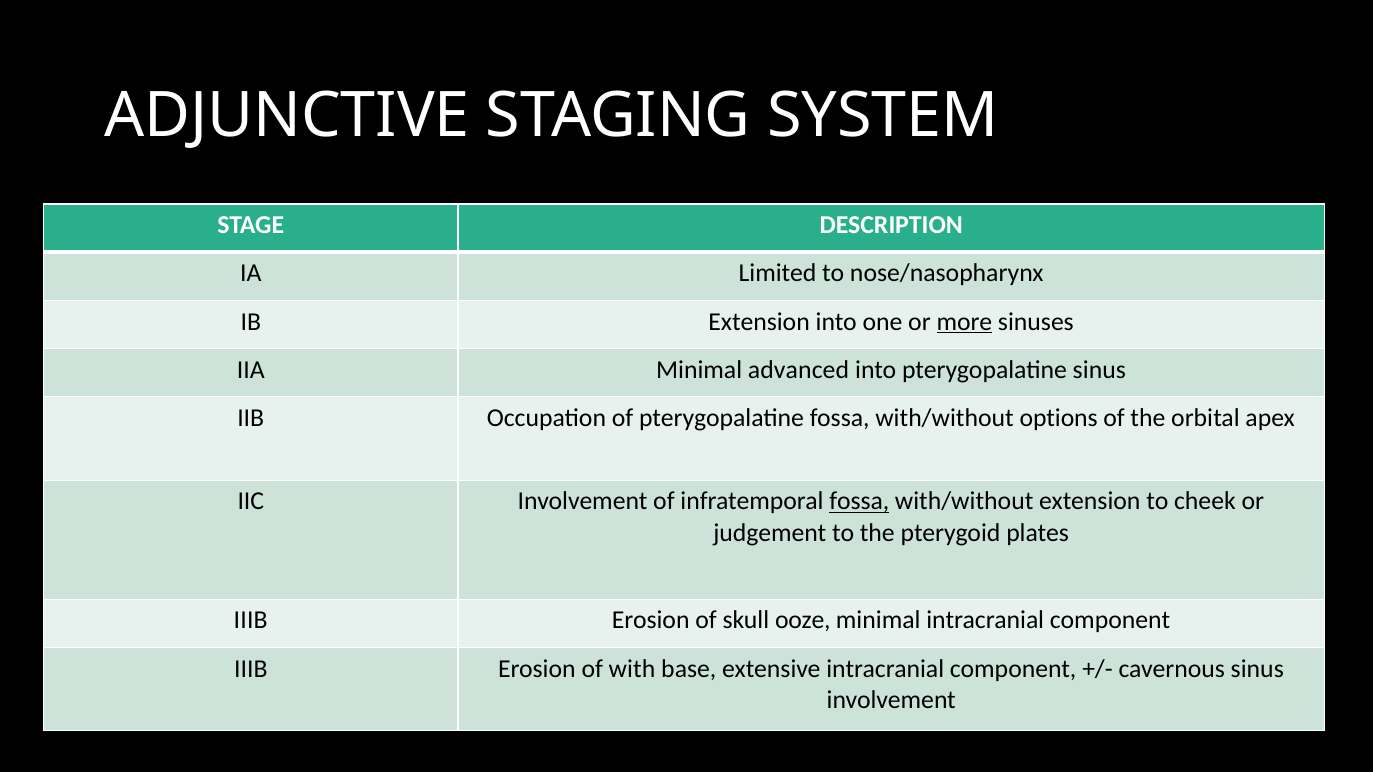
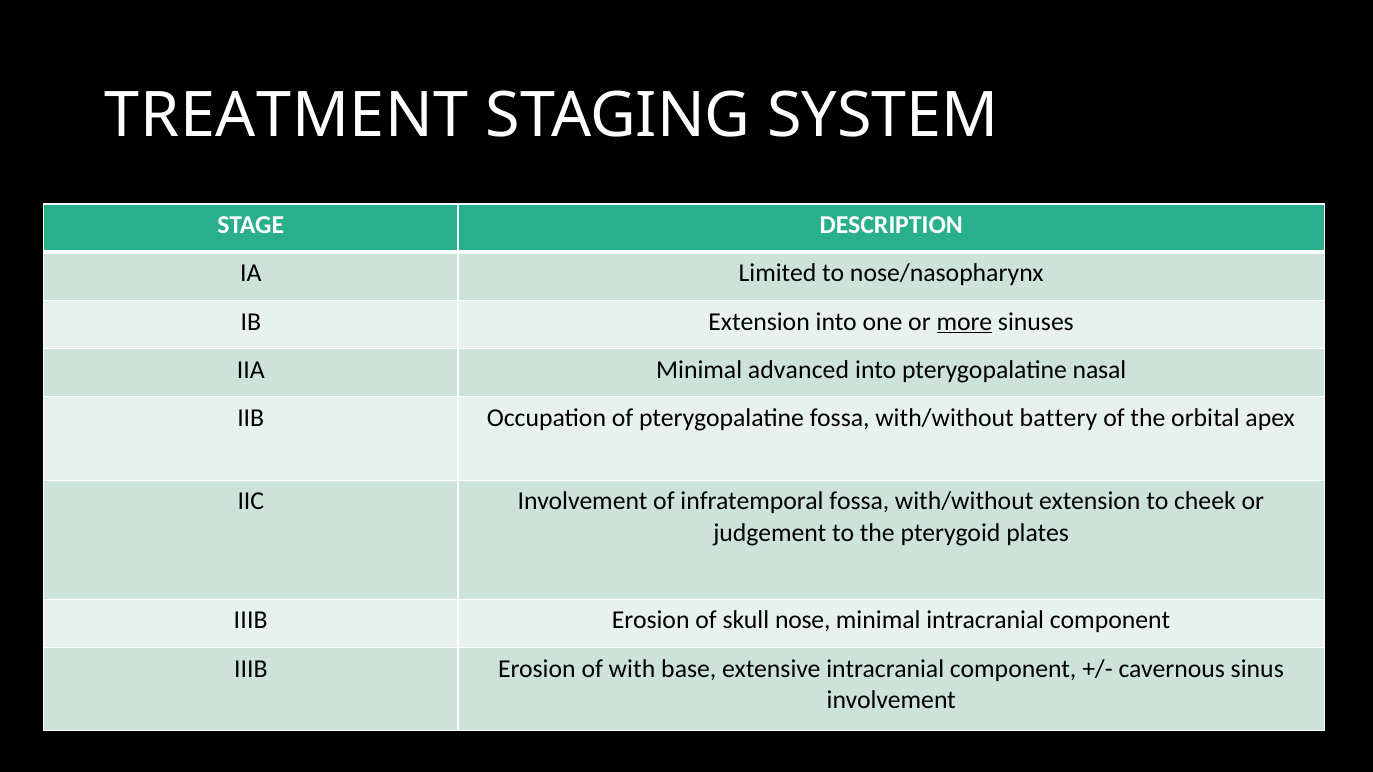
ADJUNCTIVE: ADJUNCTIVE -> TREATMENT
pterygopalatine sinus: sinus -> nasal
options: options -> battery
fossa at (859, 502) underline: present -> none
ooze: ooze -> nose
